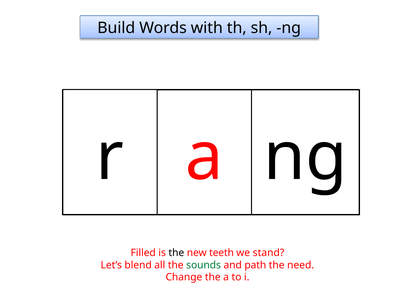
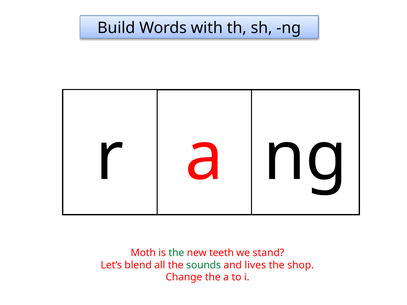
Filled: Filled -> Moth
the at (176, 253) colour: black -> green
path: path -> lives
need: need -> shop
